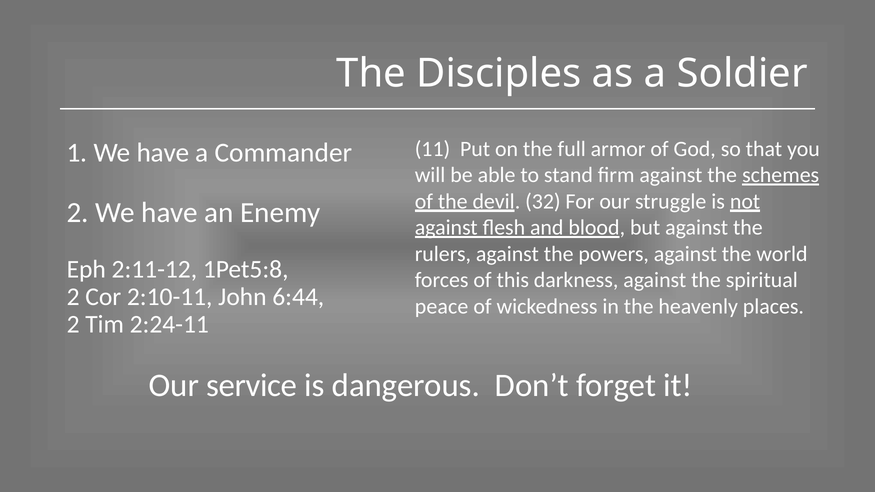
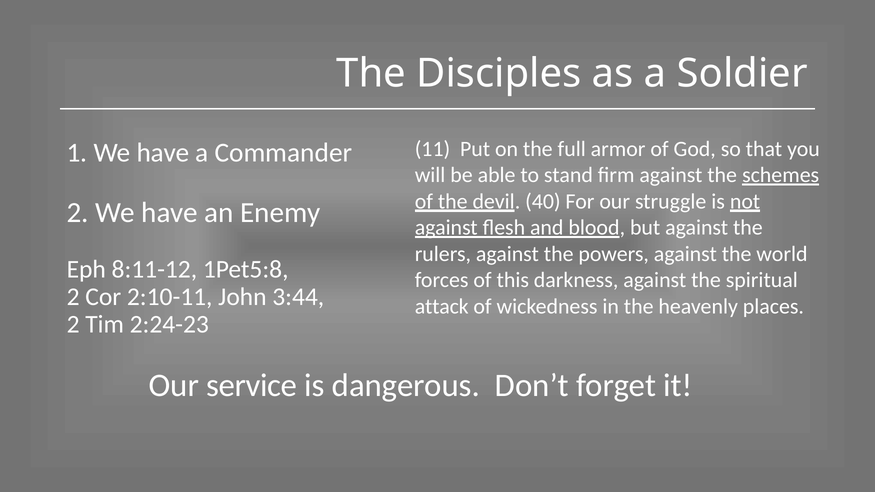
32: 32 -> 40
2:11-12: 2:11-12 -> 8:11-12
6:44: 6:44 -> 3:44
peace: peace -> attack
2:24-11: 2:24-11 -> 2:24-23
